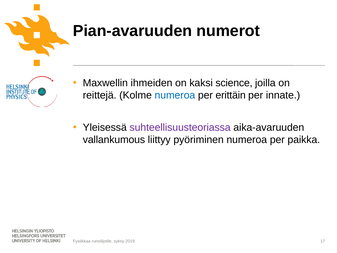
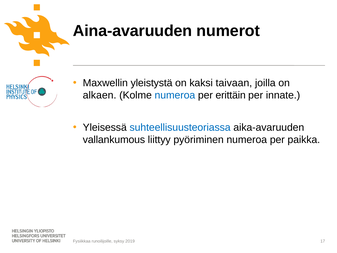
Pian-avaruuden: Pian-avaruuden -> Aina-avaruuden
ihmeiden: ihmeiden -> yleistystä
science: science -> taivaan
reittejä: reittejä -> alkaen
suhteellisuusteoriassa colour: purple -> blue
